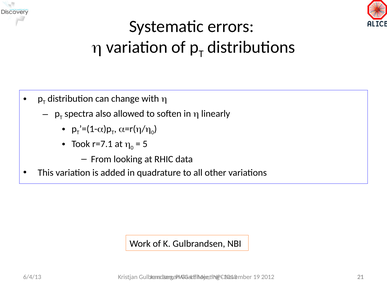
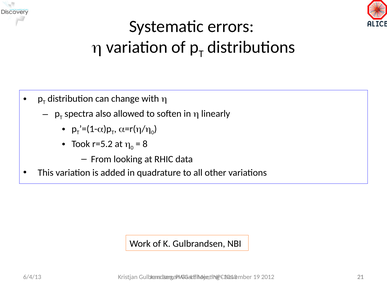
r=7.1: r=7.1 -> r=5.2
5: 5 -> 8
